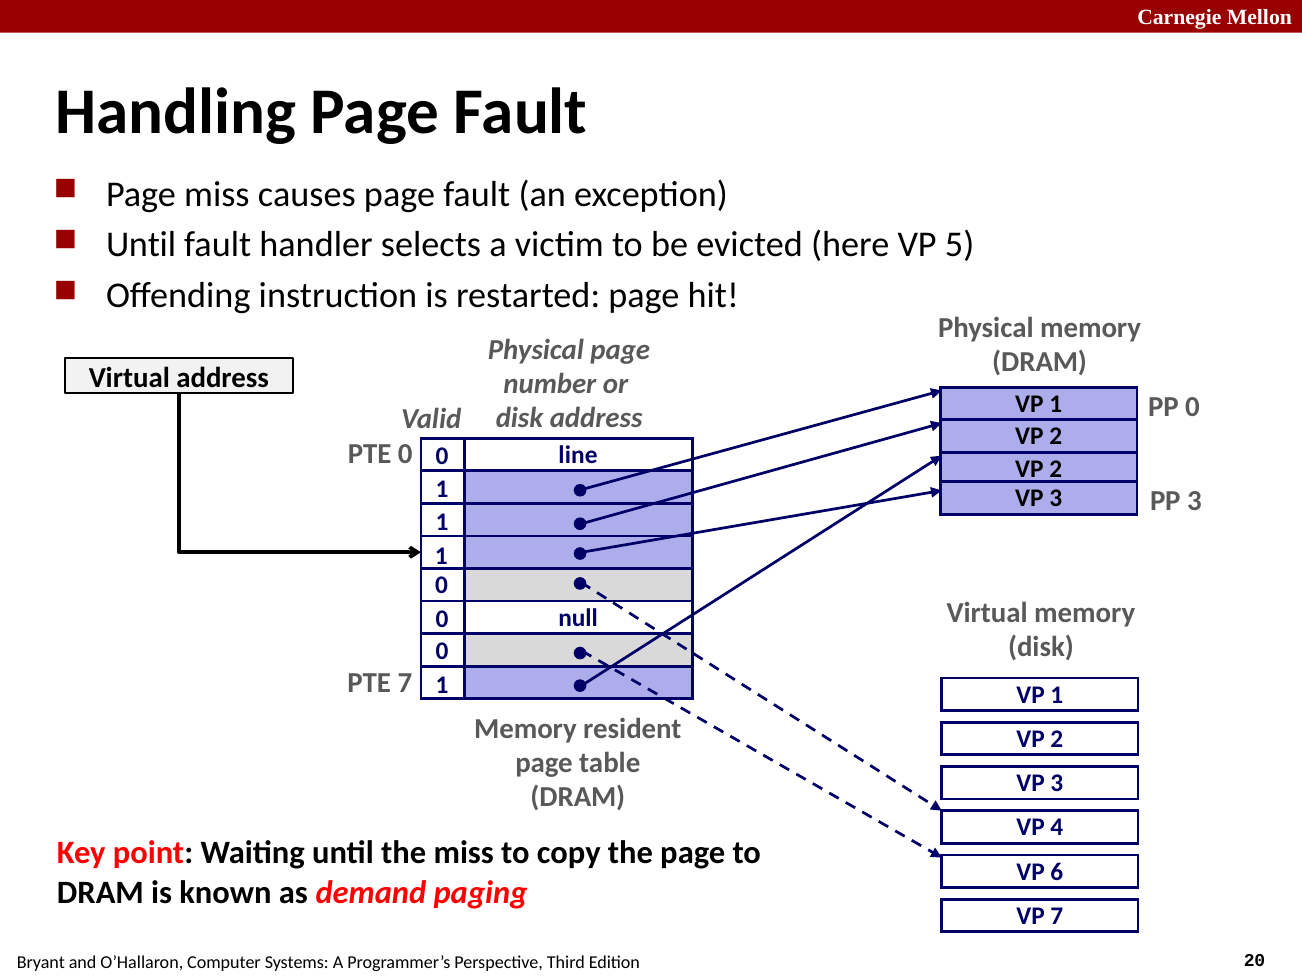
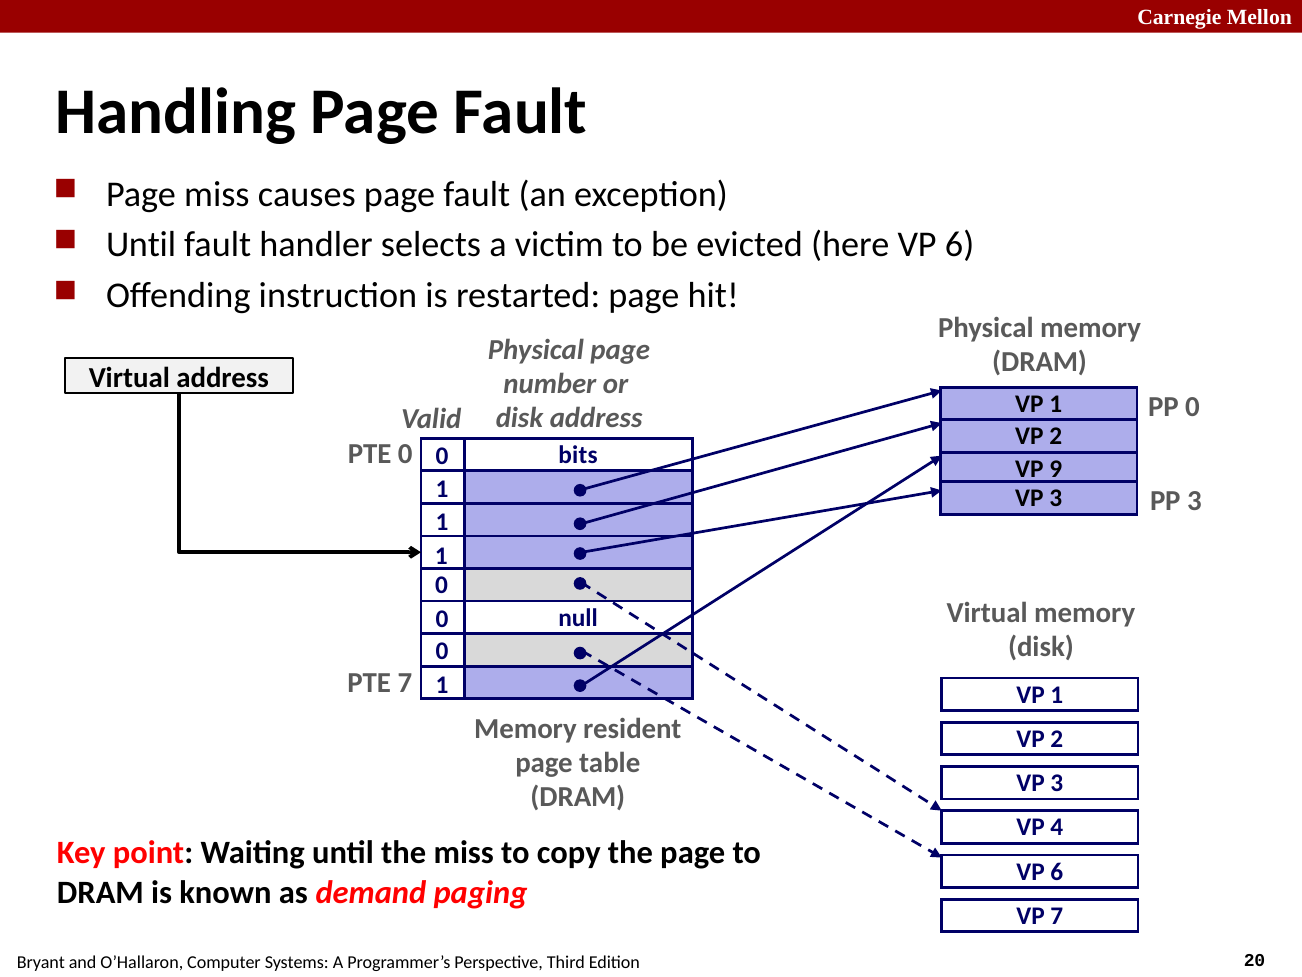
here VP 5: 5 -> 6
line: line -> bits
2 at (1056, 469): 2 -> 9
